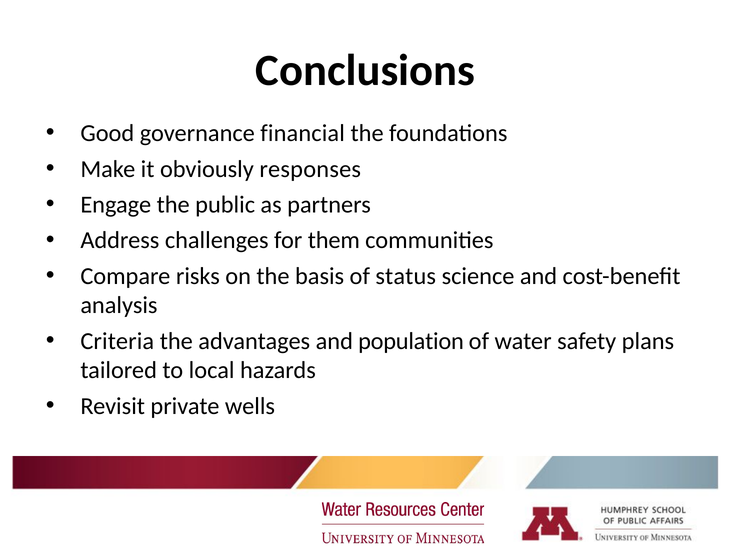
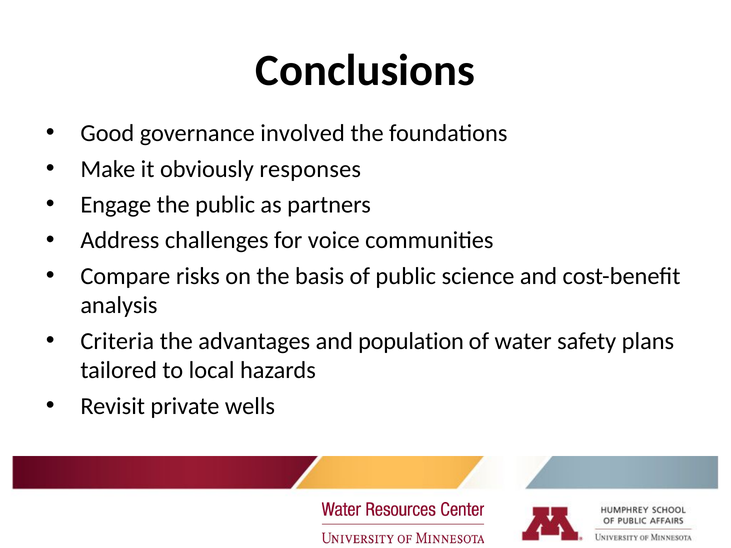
financial: financial -> involved
them: them -> voice
of status: status -> public
